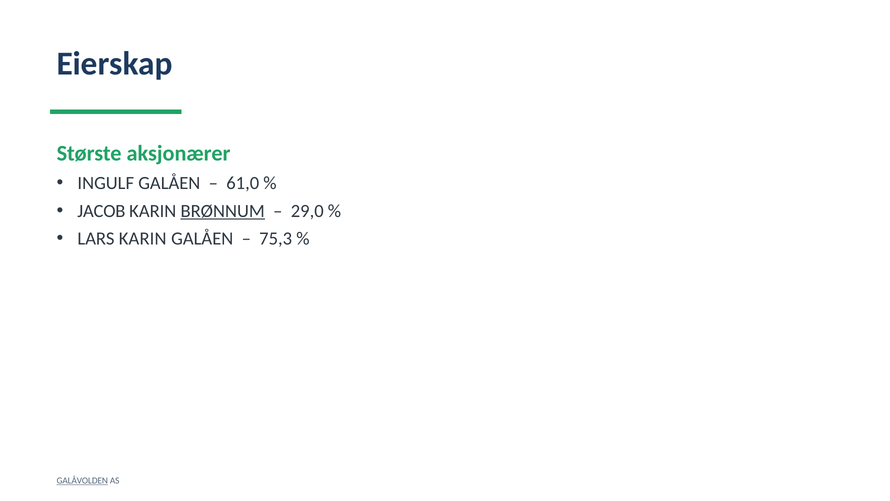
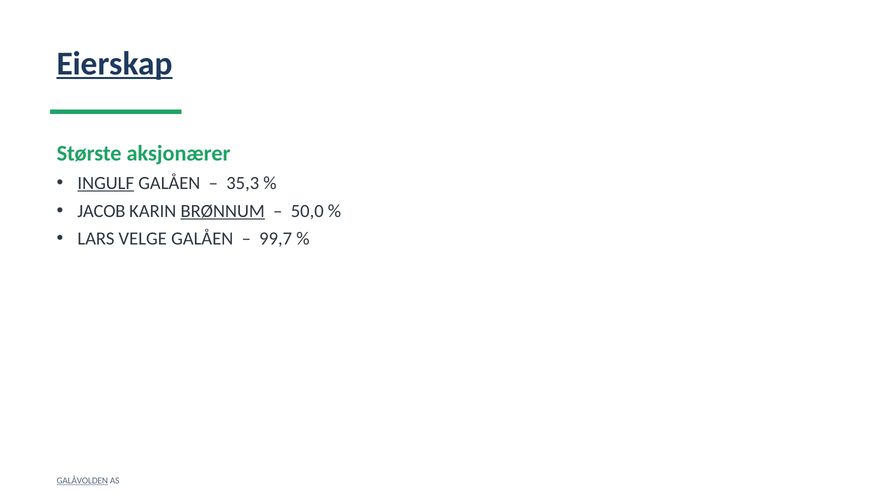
Eierskap underline: none -> present
INGULF underline: none -> present
61,0: 61,0 -> 35,3
29,0: 29,0 -> 50,0
LARS KARIN: KARIN -> VELGE
75,3: 75,3 -> 99,7
